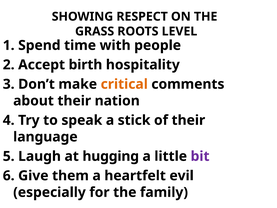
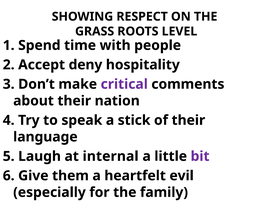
birth: birth -> deny
critical colour: orange -> purple
hugging: hugging -> internal
